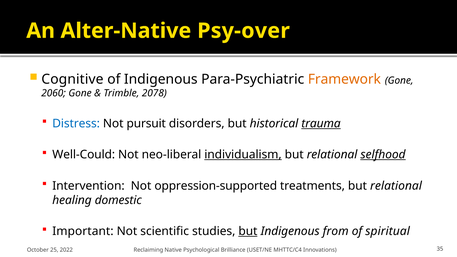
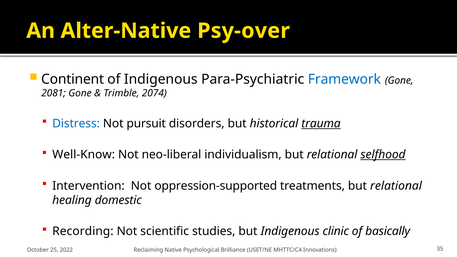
Cognitive: Cognitive -> Continent
Framework colour: orange -> blue
2060: 2060 -> 2081
2078: 2078 -> 2074
Well-Could: Well-Could -> Well-Know
individualism underline: present -> none
Important: Important -> Recording
but at (248, 231) underline: present -> none
from: from -> clinic
spiritual: spiritual -> basically
